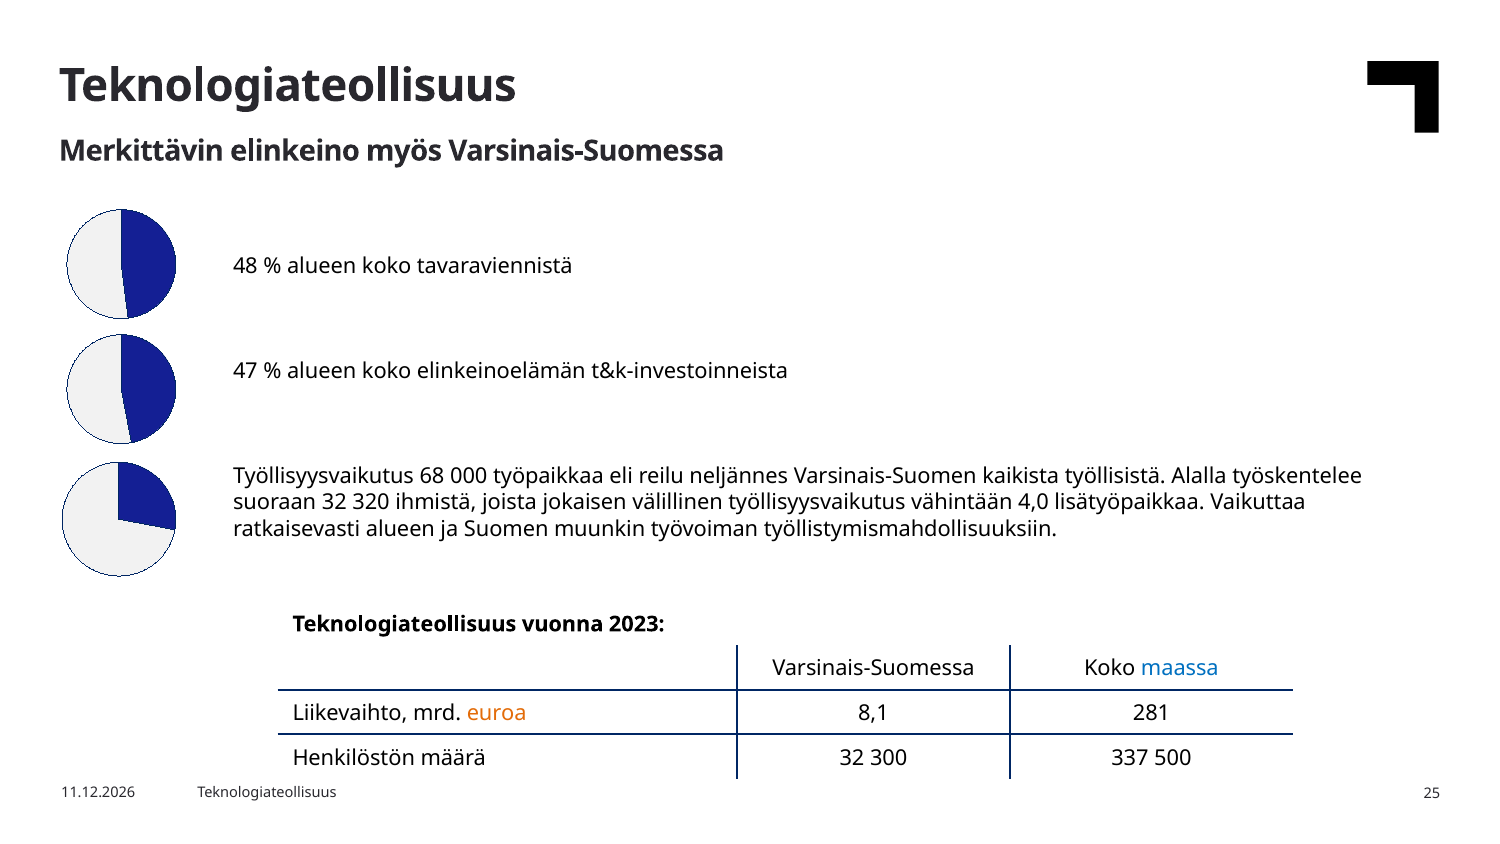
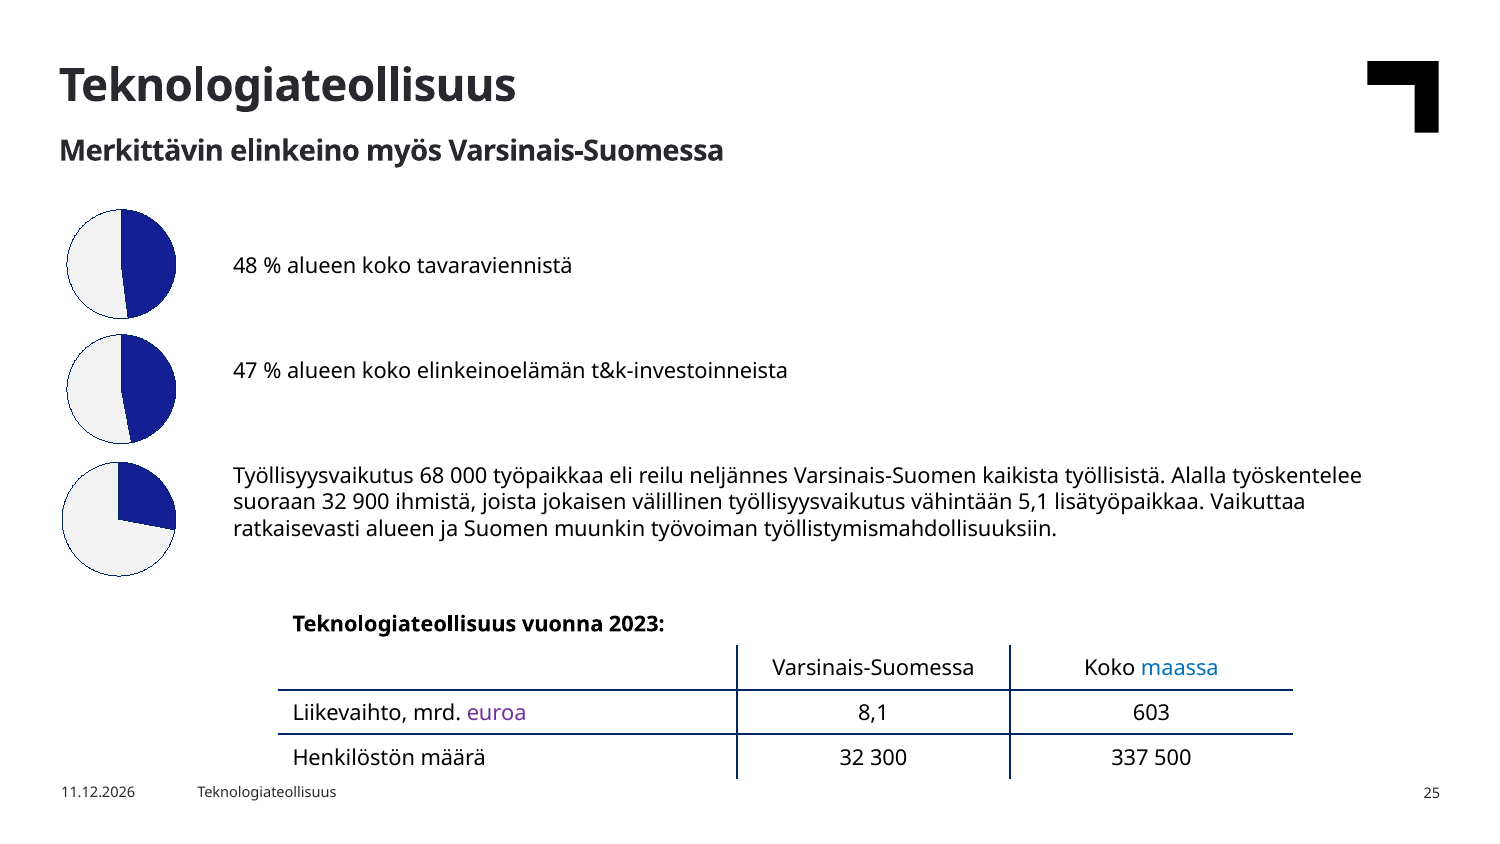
320: 320 -> 900
4,0: 4,0 -> 5,1
euroa colour: orange -> purple
281: 281 -> 603
